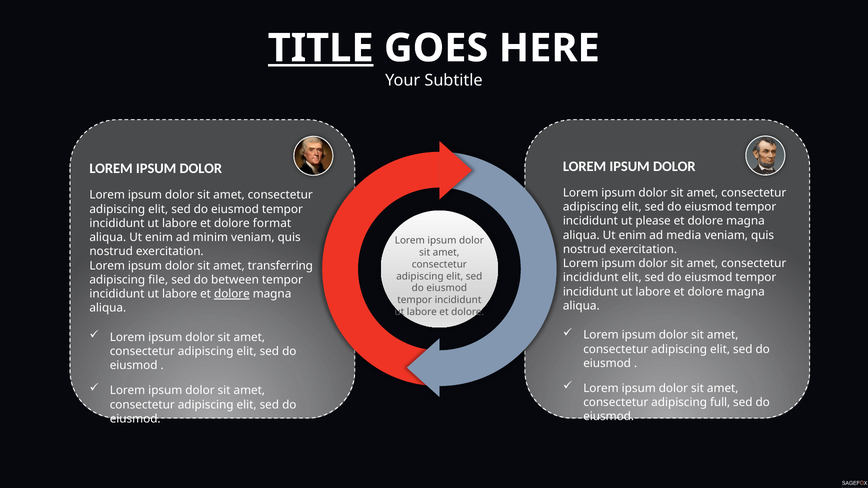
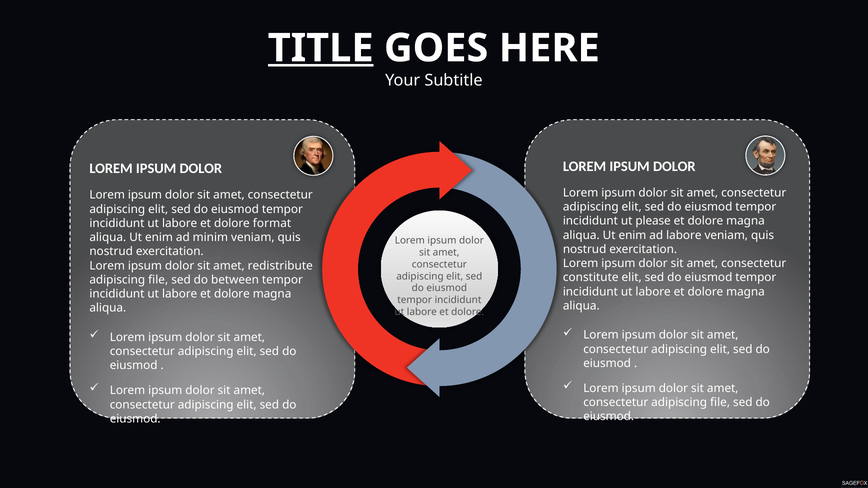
ad media: media -> labore
transferring: transferring -> redistribute
incididunt at (591, 278): incididunt -> constitute
dolore at (232, 294) underline: present -> none
consectetur adipiscing full: full -> file
